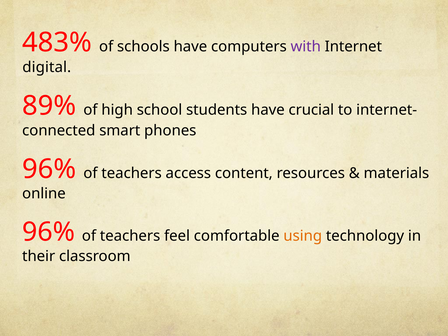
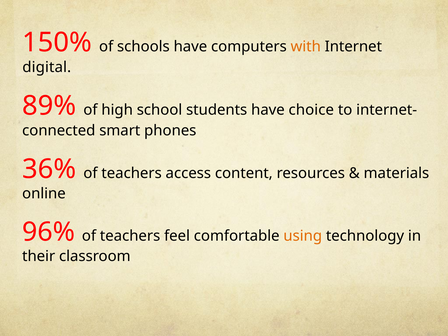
483%: 483% -> 150%
with colour: purple -> orange
crucial: crucial -> choice
96% at (49, 169): 96% -> 36%
